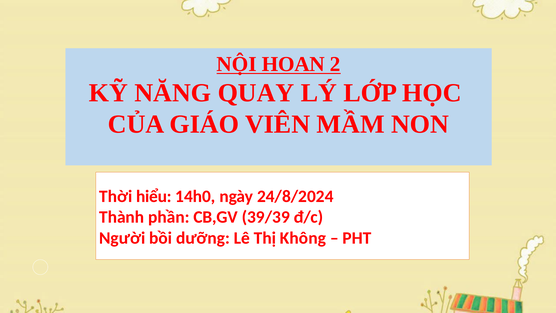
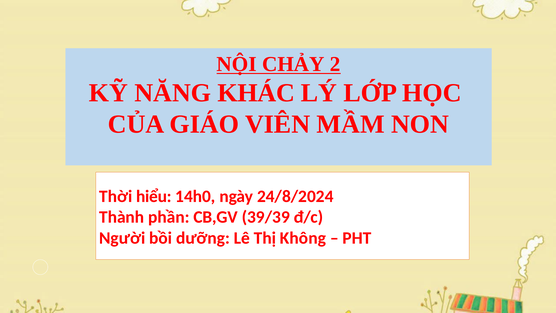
HOAN: HOAN -> CHẢY
QUAY: QUAY -> KHÁC
